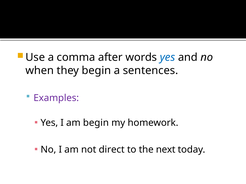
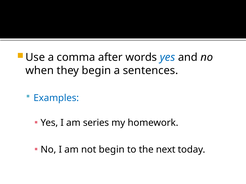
Examples colour: purple -> blue
am begin: begin -> series
not direct: direct -> begin
